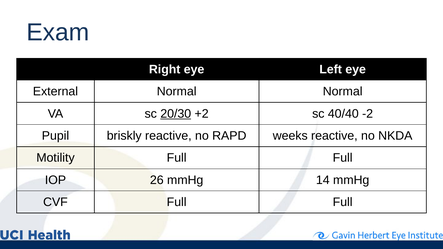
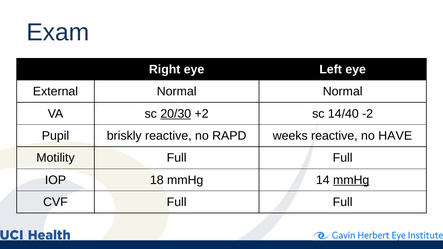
40/40: 40/40 -> 14/40
NKDA: NKDA -> HAVE
26: 26 -> 18
mmHg at (351, 180) underline: none -> present
